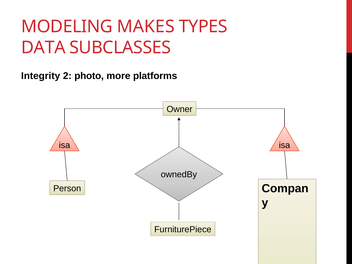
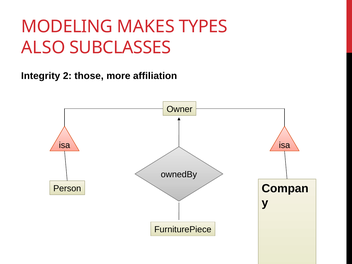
DATA: DATA -> ALSO
photo: photo -> those
platforms: platforms -> affiliation
